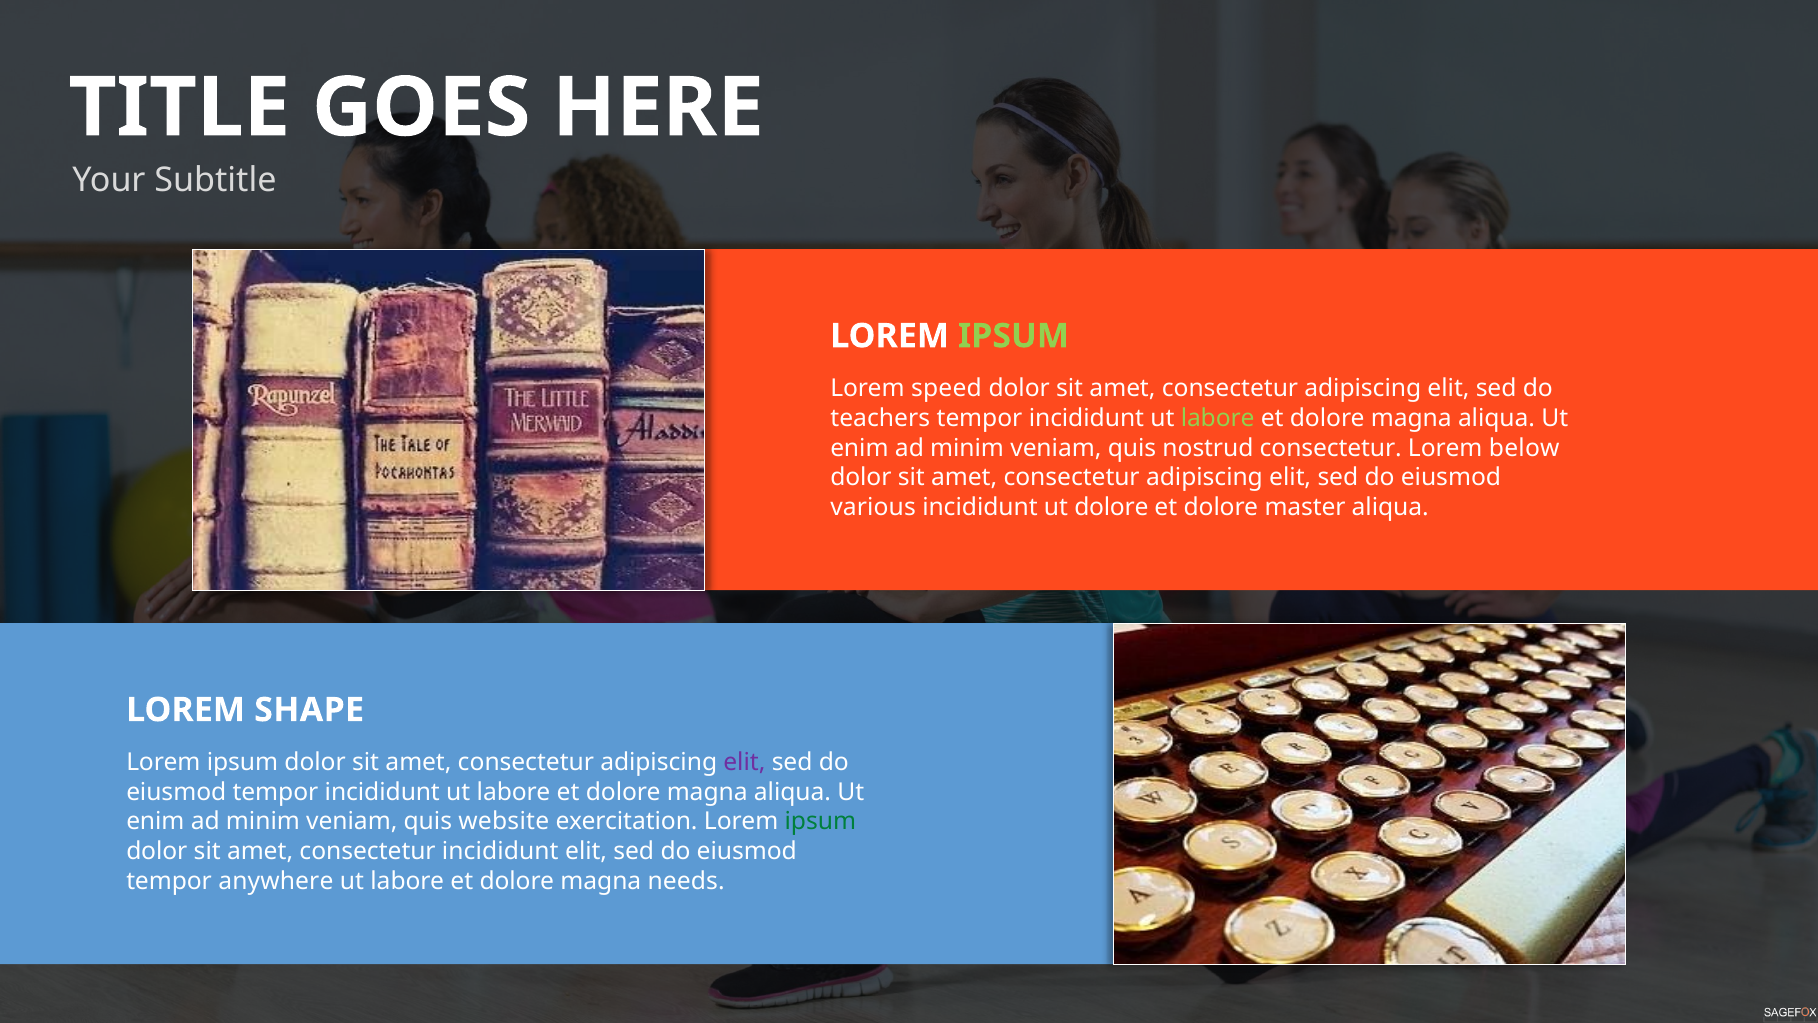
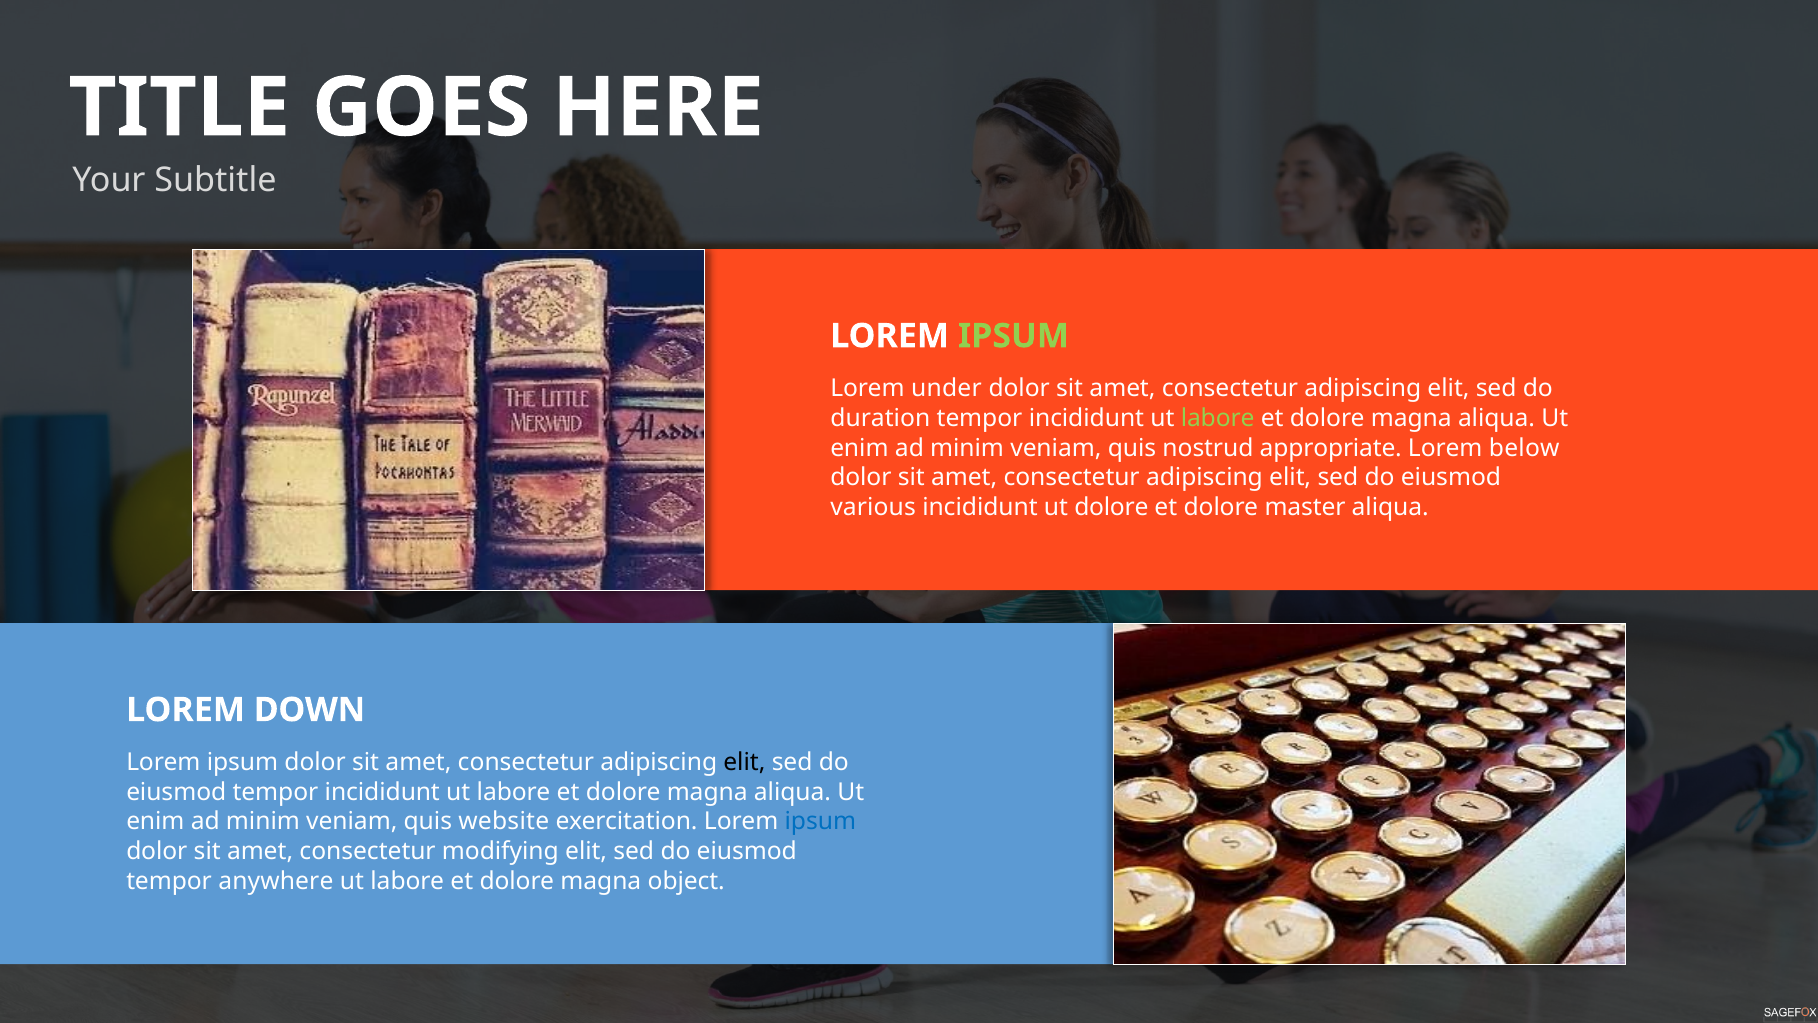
speed: speed -> under
teachers: teachers -> duration
nostrud consectetur: consectetur -> appropriate
SHAPE: SHAPE -> DOWN
elit at (744, 762) colour: purple -> black
ipsum at (820, 822) colour: green -> blue
consectetur incididunt: incididunt -> modifying
needs: needs -> object
